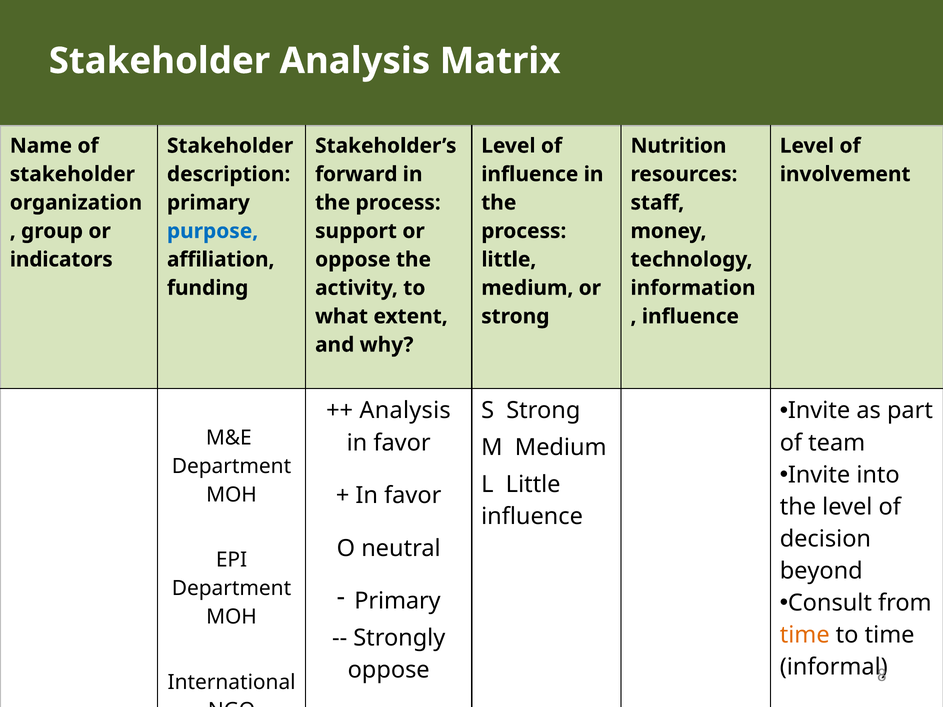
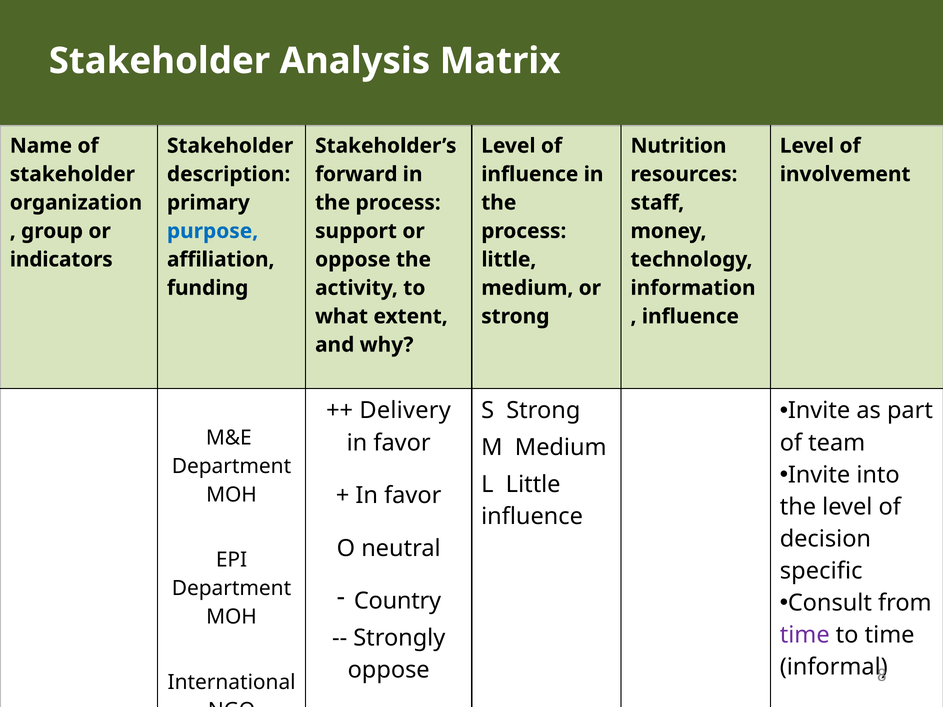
Analysis at (405, 411): Analysis -> Delivery
beyond: beyond -> specific
Primary at (397, 601): Primary -> Country
time at (805, 635) colour: orange -> purple
